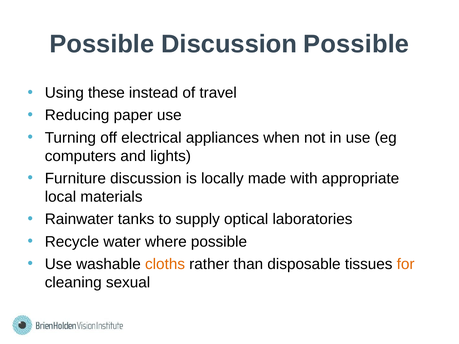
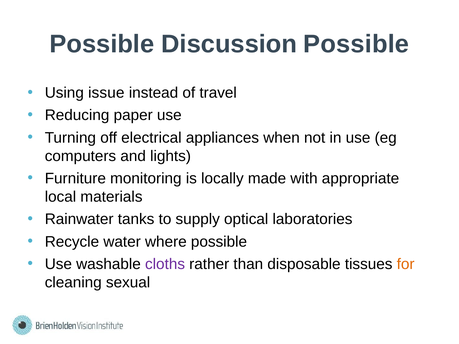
these: these -> issue
Furniture discussion: discussion -> monitoring
cloths colour: orange -> purple
